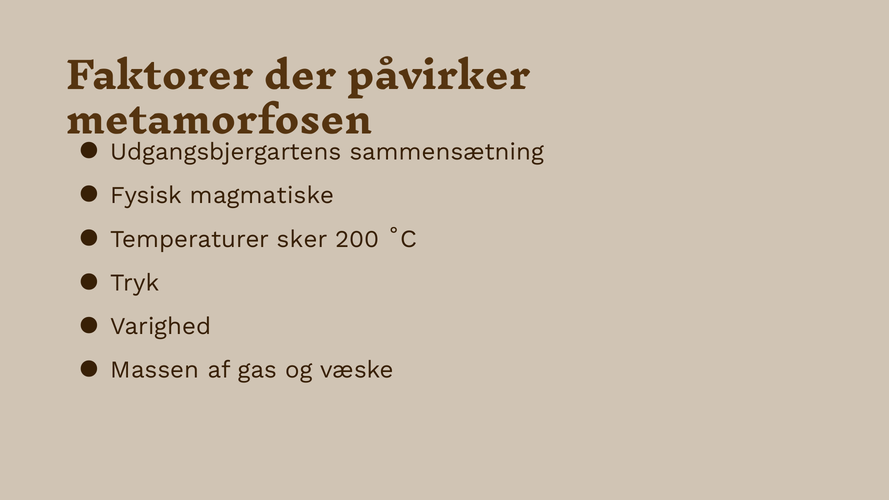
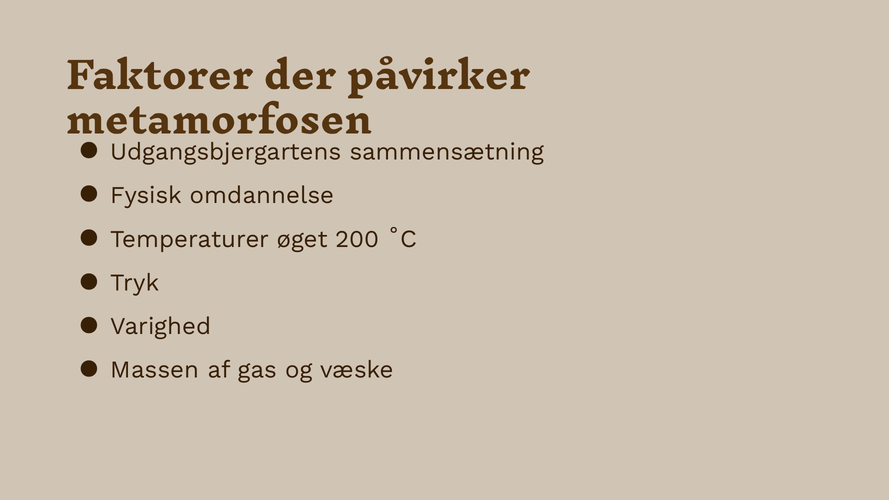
magmatiske: magmatiske -> omdannelse
sker: sker -> øget
